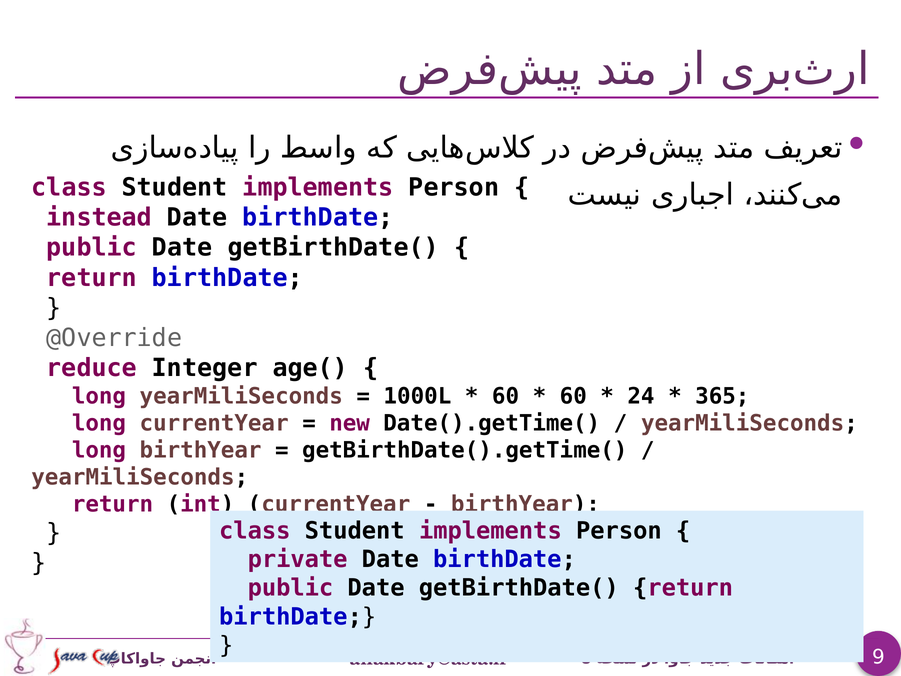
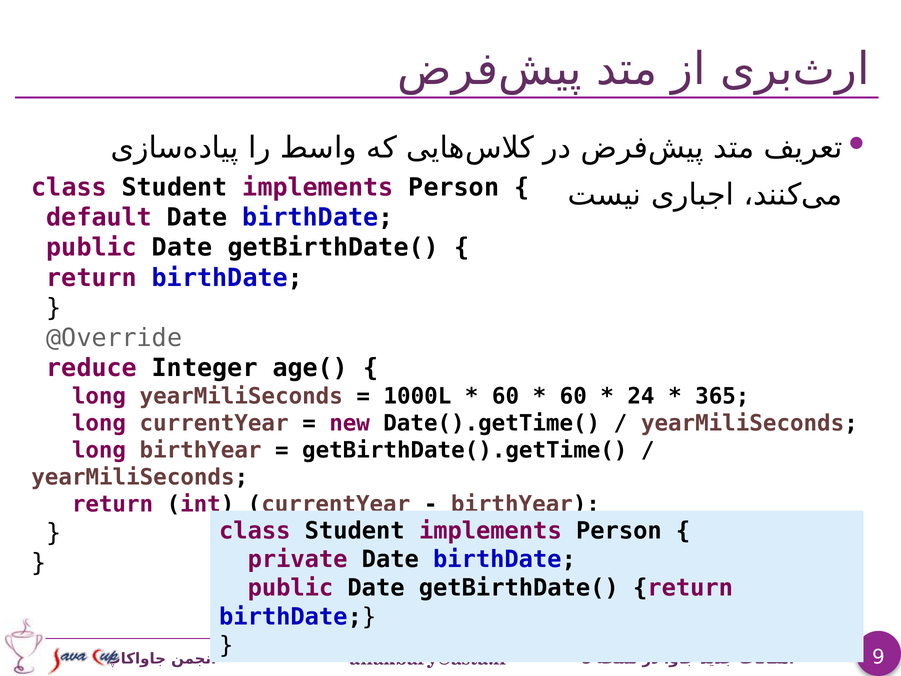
instead: instead -> default
